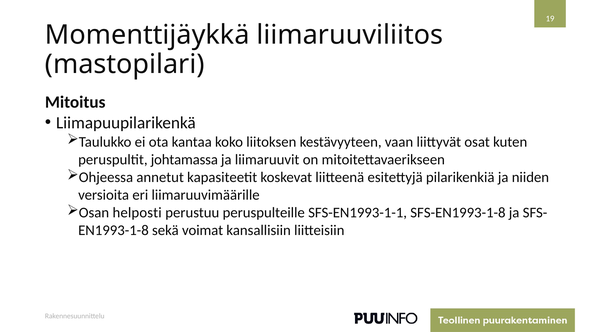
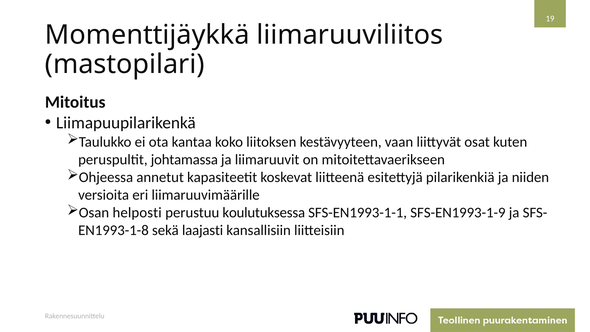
peruspulteille: peruspulteille -> koulutuksessa
SFS-EN1993-1-8: SFS-EN1993-1-8 -> SFS-EN1993-1-9
voimat: voimat -> laajasti
